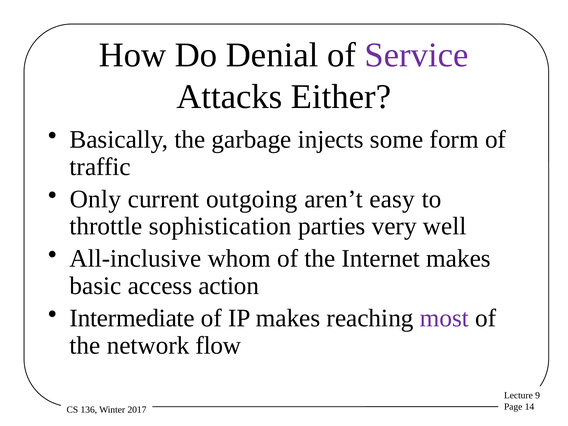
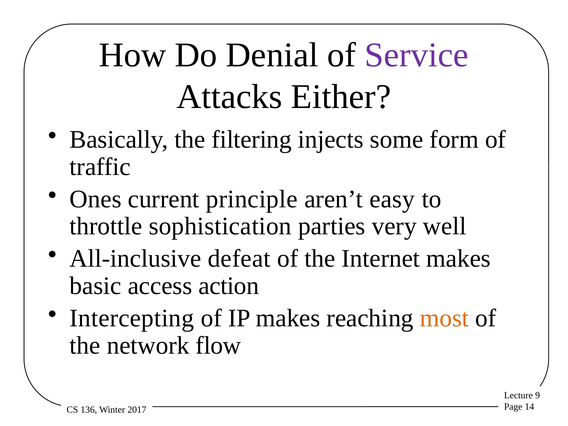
garbage: garbage -> filtering
Only: Only -> Ones
outgoing: outgoing -> principle
whom: whom -> defeat
Intermediate: Intermediate -> Intercepting
most colour: purple -> orange
